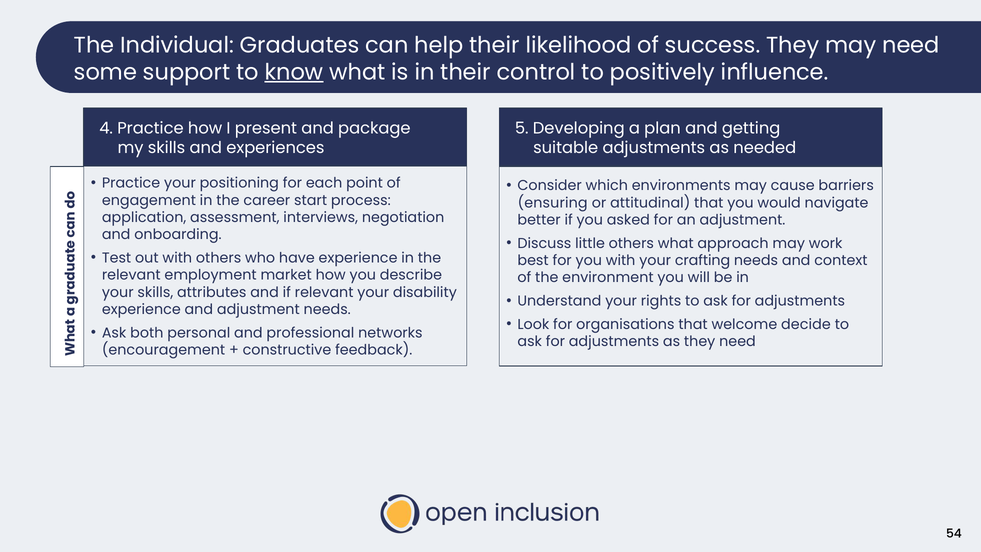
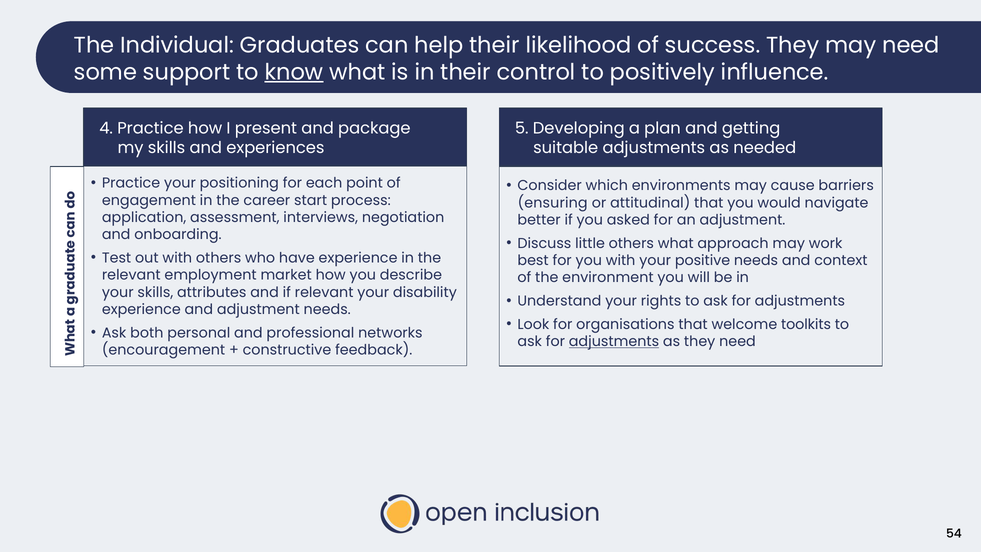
crafting: crafting -> positive
decide: decide -> toolkits
adjustments at (614, 341) underline: none -> present
